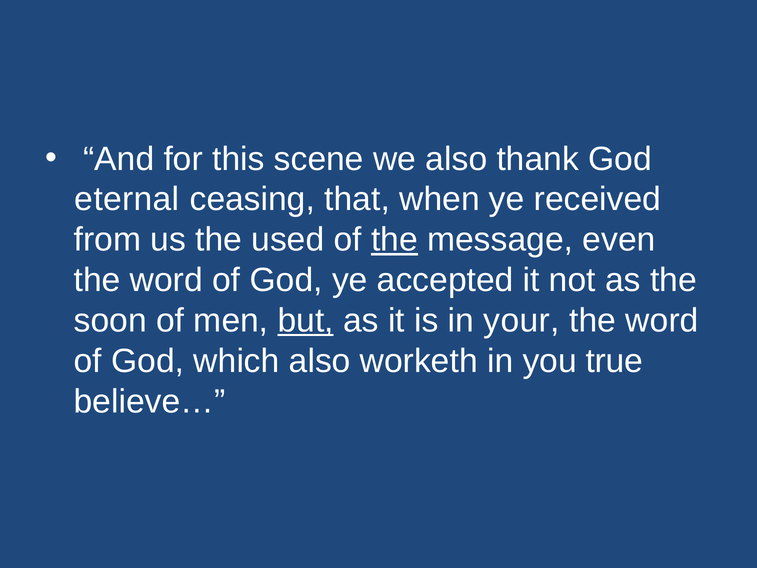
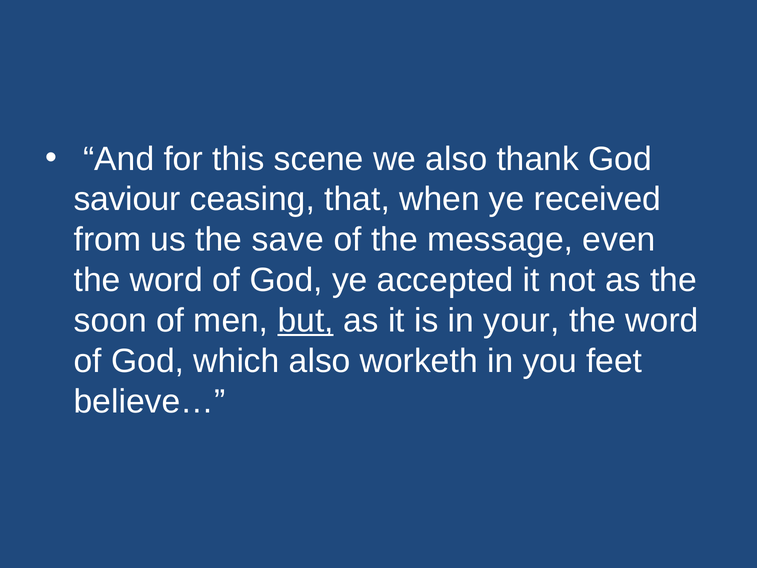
eternal: eternal -> saviour
used: used -> save
the at (395, 240) underline: present -> none
true: true -> feet
